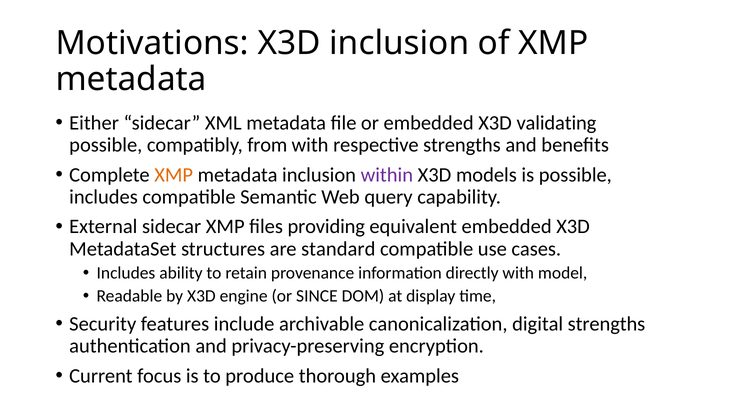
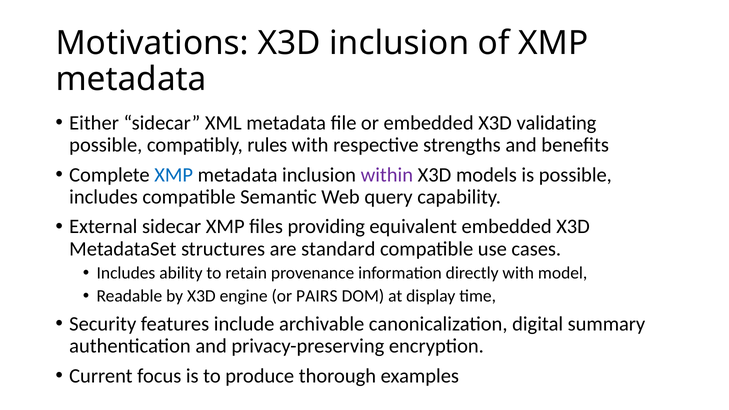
from: from -> rules
XMP at (174, 175) colour: orange -> blue
SINCE: SINCE -> PAIRS
digital strengths: strengths -> summary
